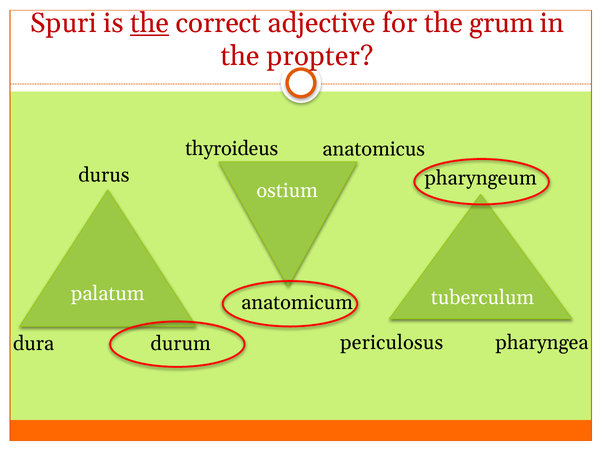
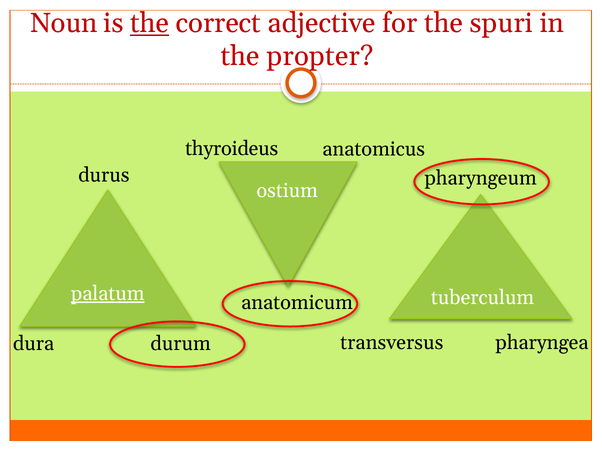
Spuri: Spuri -> Noun
grum: grum -> spuri
palatum underline: none -> present
periculosus: periculosus -> transversus
